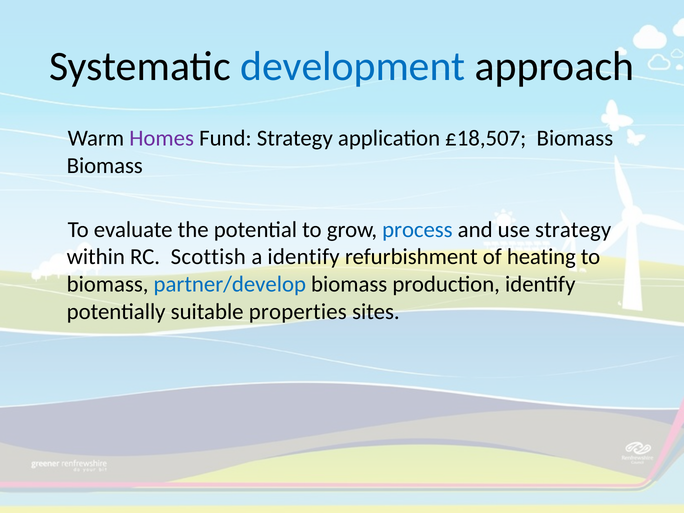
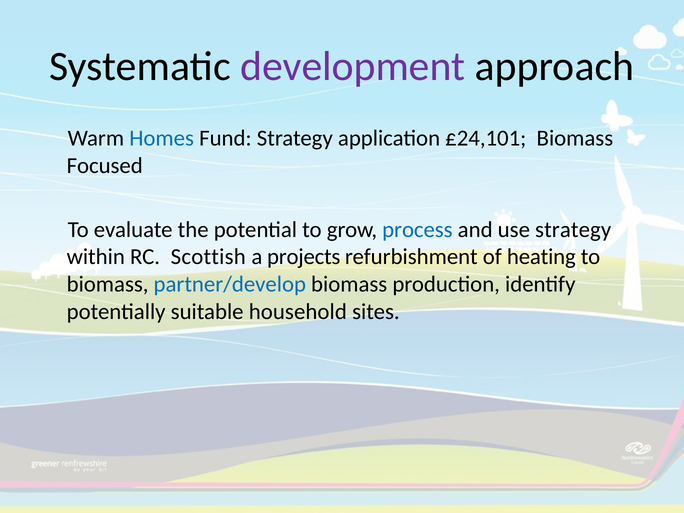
development colour: blue -> purple
Homes colour: purple -> blue
£18,507: £18,507 -> £24,101
Biomass at (105, 166): Biomass -> Focused
a identify: identify -> projects
properties: properties -> household
